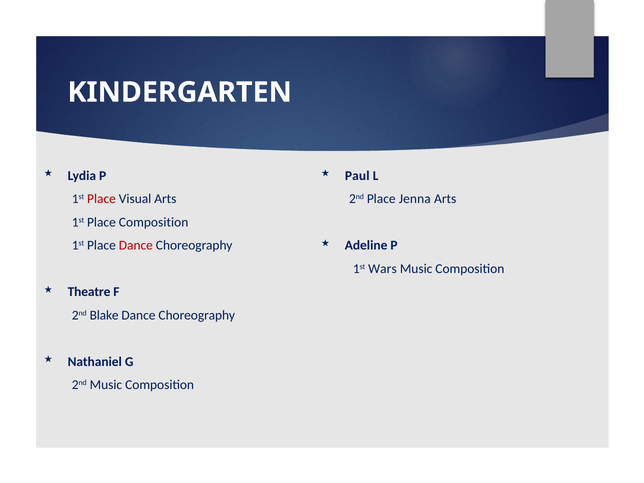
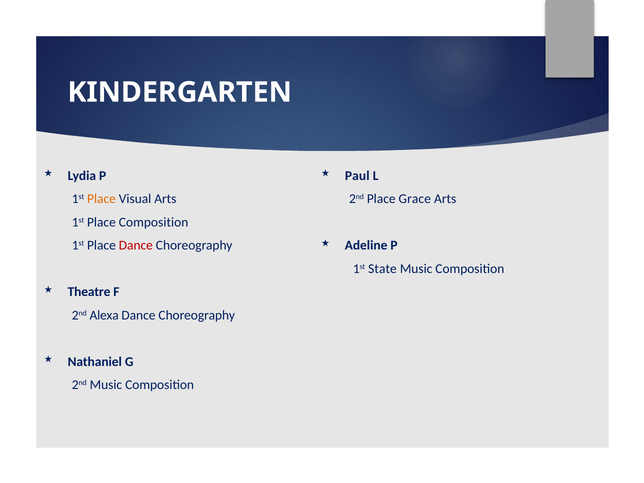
Jenna: Jenna -> Grace
Place at (101, 199) colour: red -> orange
Wars: Wars -> State
Blake: Blake -> Alexa
